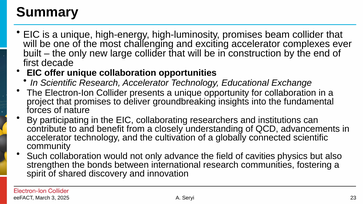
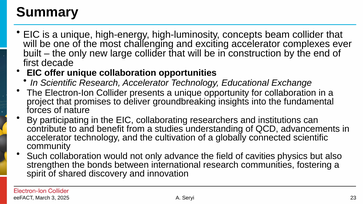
high-luminosity promises: promises -> concepts
closely: closely -> studies
